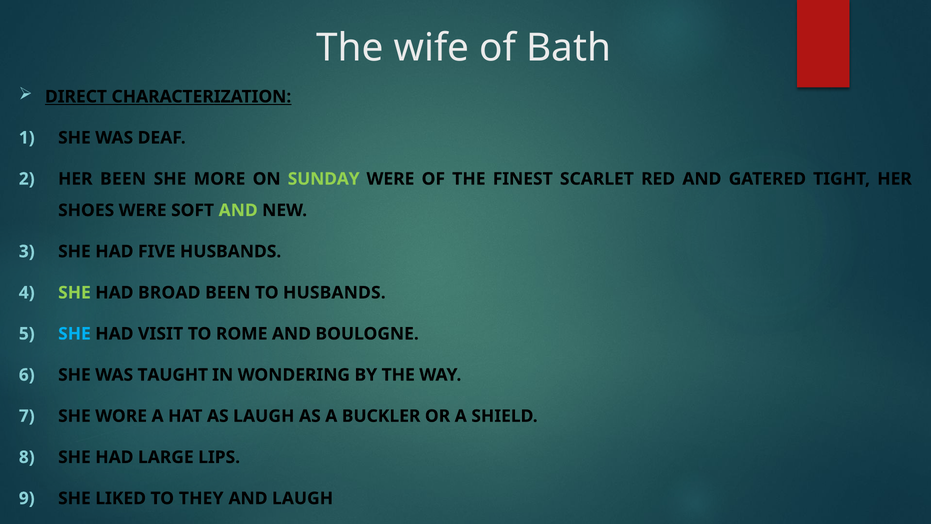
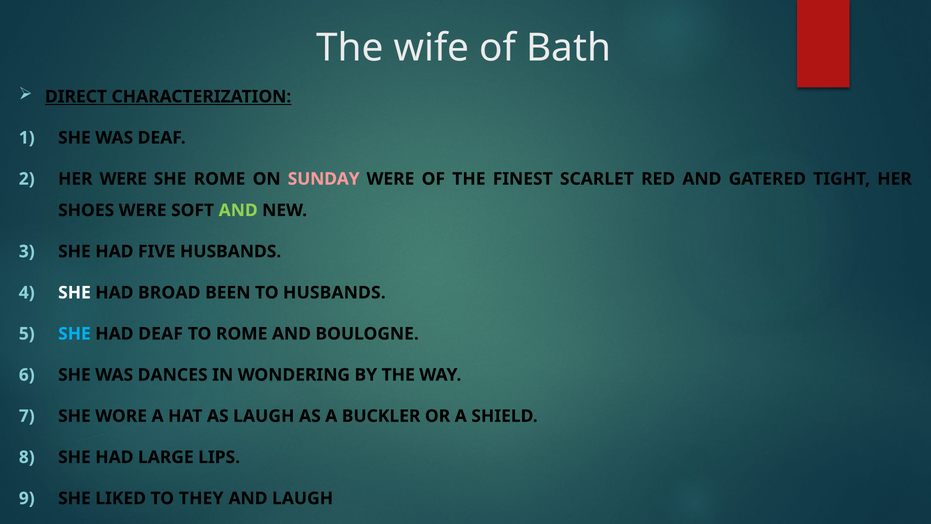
HER BEEN: BEEN -> WERE
SHE MORE: MORE -> ROME
SUNDAY colour: light green -> pink
SHE at (74, 292) colour: light green -> white
HAD VISIT: VISIT -> DEAF
TAUGHT: TAUGHT -> DANCES
